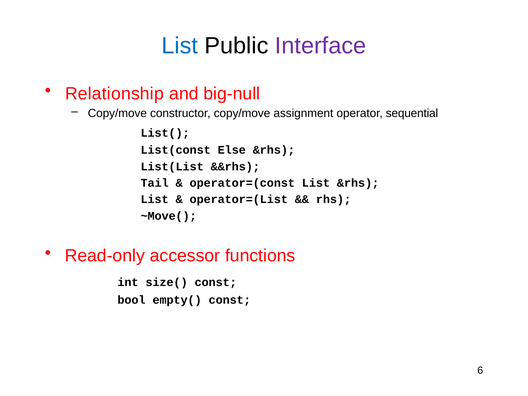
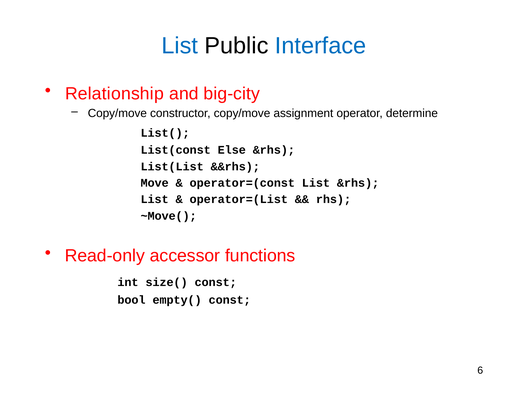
Interface colour: purple -> blue
big-null: big-null -> big-city
sequential: sequential -> determine
Tail: Tail -> Move
